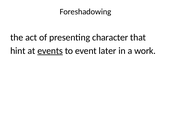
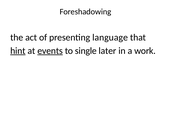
character: character -> language
hint underline: none -> present
event: event -> single
